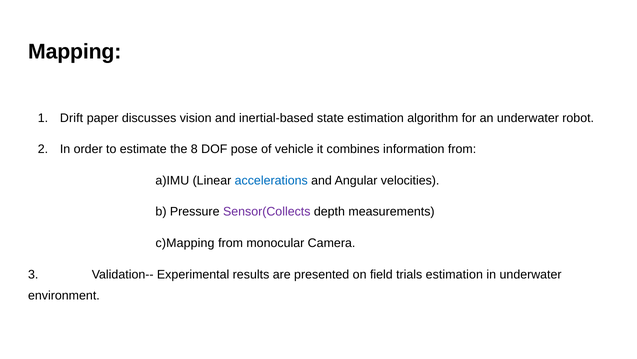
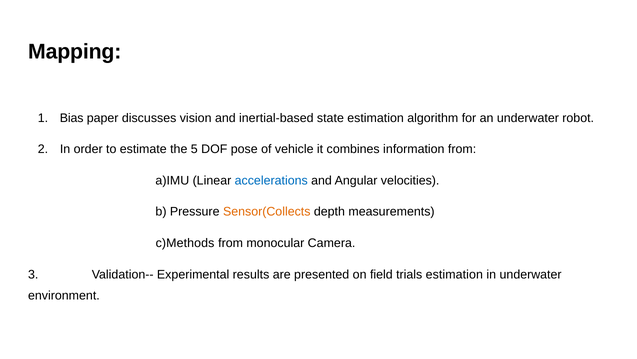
Drift: Drift -> Bias
8: 8 -> 5
Sensor(Collects colour: purple -> orange
c)Mapping: c)Mapping -> c)Methods
